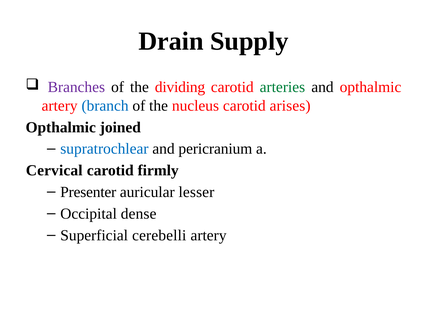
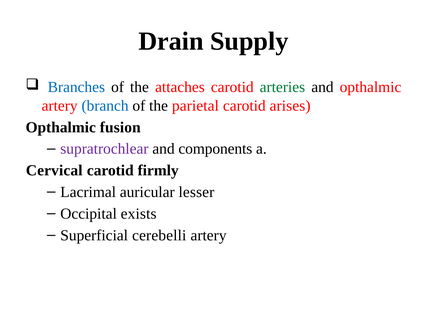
Branches colour: purple -> blue
dividing: dividing -> attaches
nucleus: nucleus -> parietal
joined: joined -> fusion
supratrochlear colour: blue -> purple
pericranium: pericranium -> components
Presenter: Presenter -> Lacrimal
dense: dense -> exists
